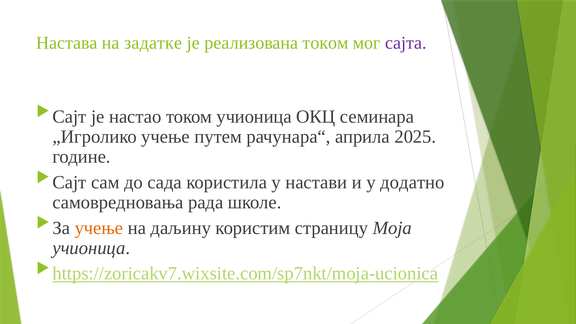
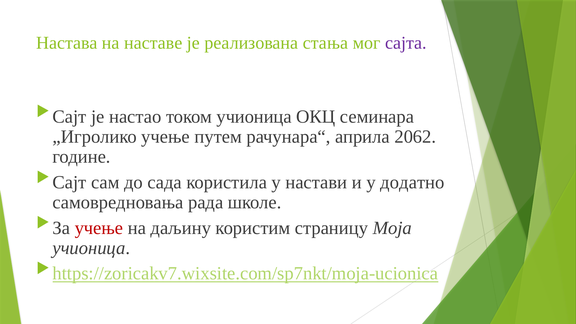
задатке: задатке -> наставе
реализована током: током -> стања
2025: 2025 -> 2062
учење at (99, 228) colour: orange -> red
